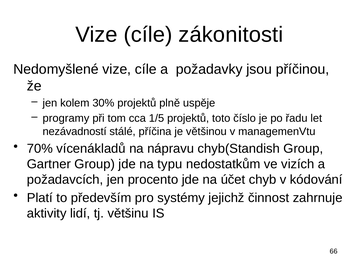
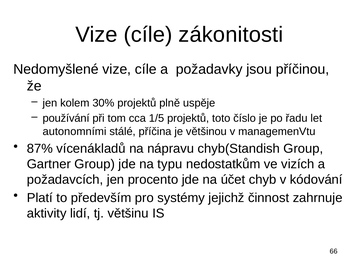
programy: programy -> používání
nezávadností: nezávadností -> autonomními
70%: 70% -> 87%
